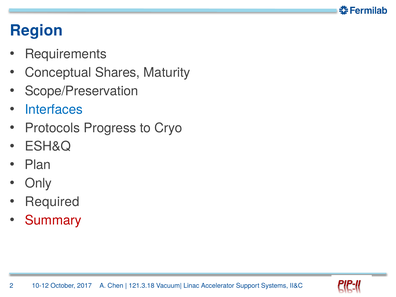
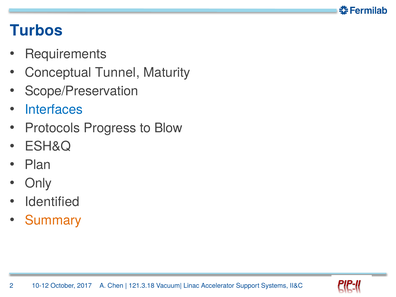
Region: Region -> Turbos
Shares: Shares -> Tunnel
Cryo: Cryo -> Blow
Required: Required -> Identified
Summary colour: red -> orange
